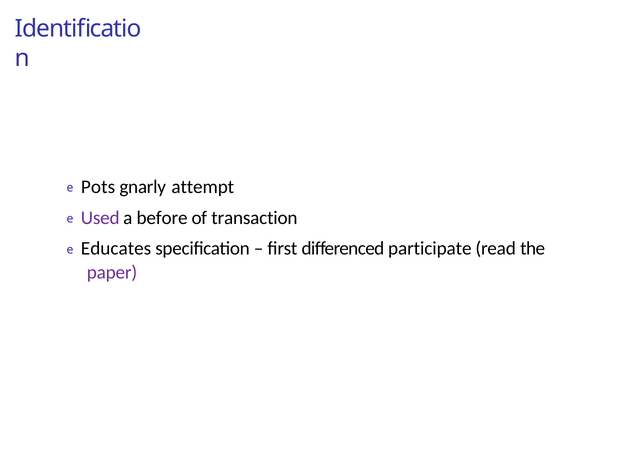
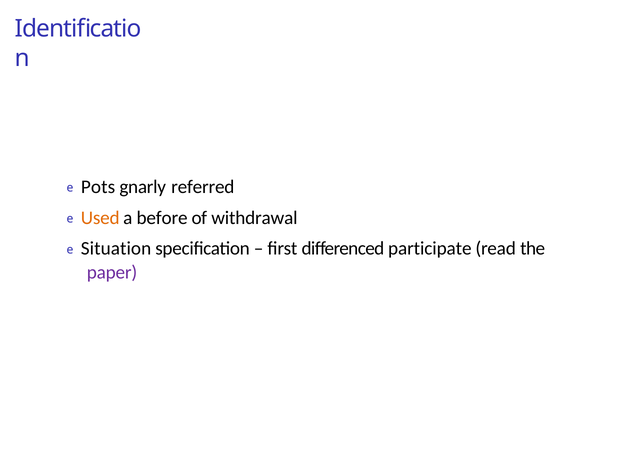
attempt: attempt -> referred
Used colour: purple -> orange
transaction: transaction -> withdrawal
Educates: Educates -> Situation
